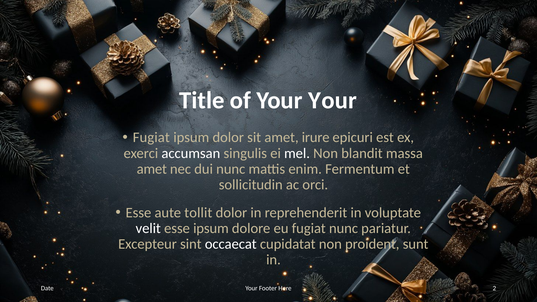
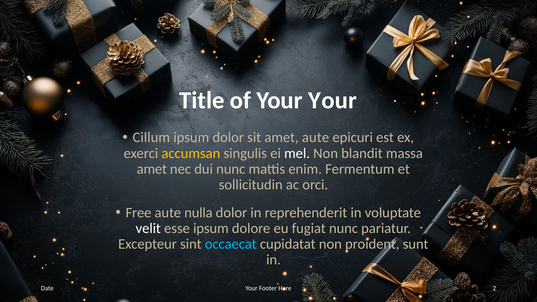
Fugiat at (151, 138): Fugiat -> Cillum
amet irure: irure -> aute
accumsan colour: white -> yellow
Esse at (138, 213): Esse -> Free
tollit: tollit -> nulla
occaecat colour: white -> light blue
